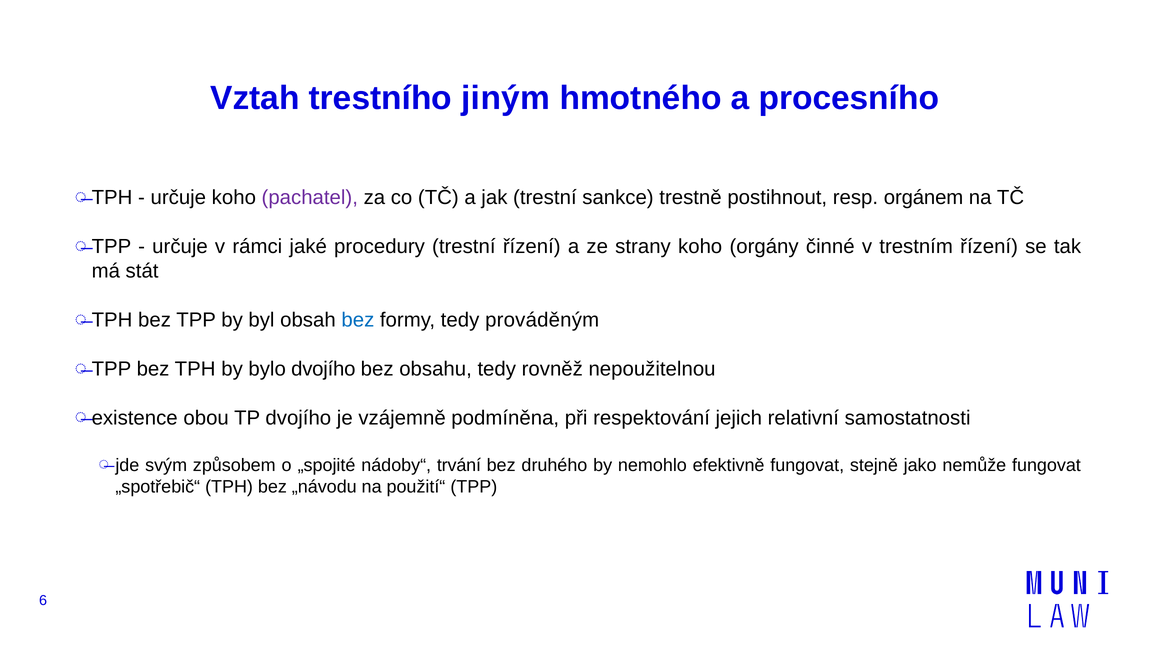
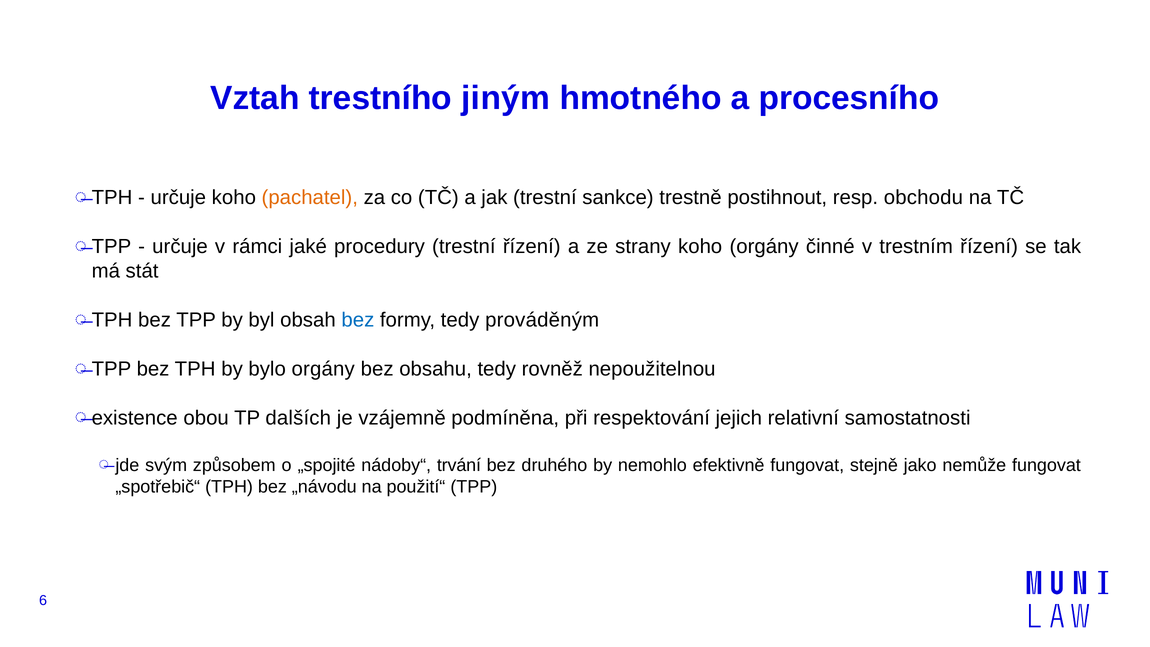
pachatel colour: purple -> orange
orgánem: orgánem -> obchodu
bylo dvojího: dvojího -> orgány
TP dvojího: dvojího -> dalších
